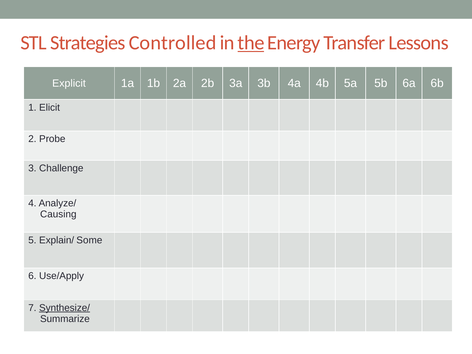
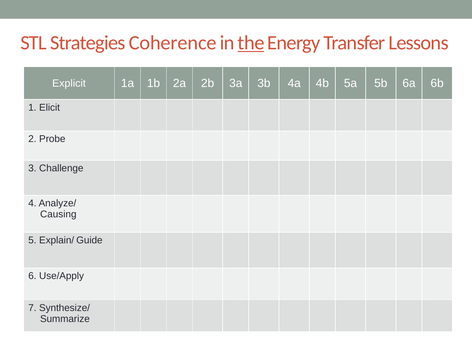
Controlled: Controlled -> Coherence
Some: Some -> Guide
Synthesize/ underline: present -> none
